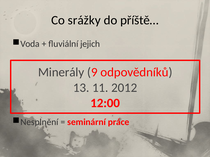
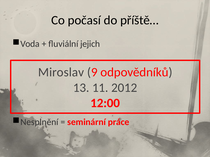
srážky: srážky -> počasí
Minerály: Minerály -> Miroslav
